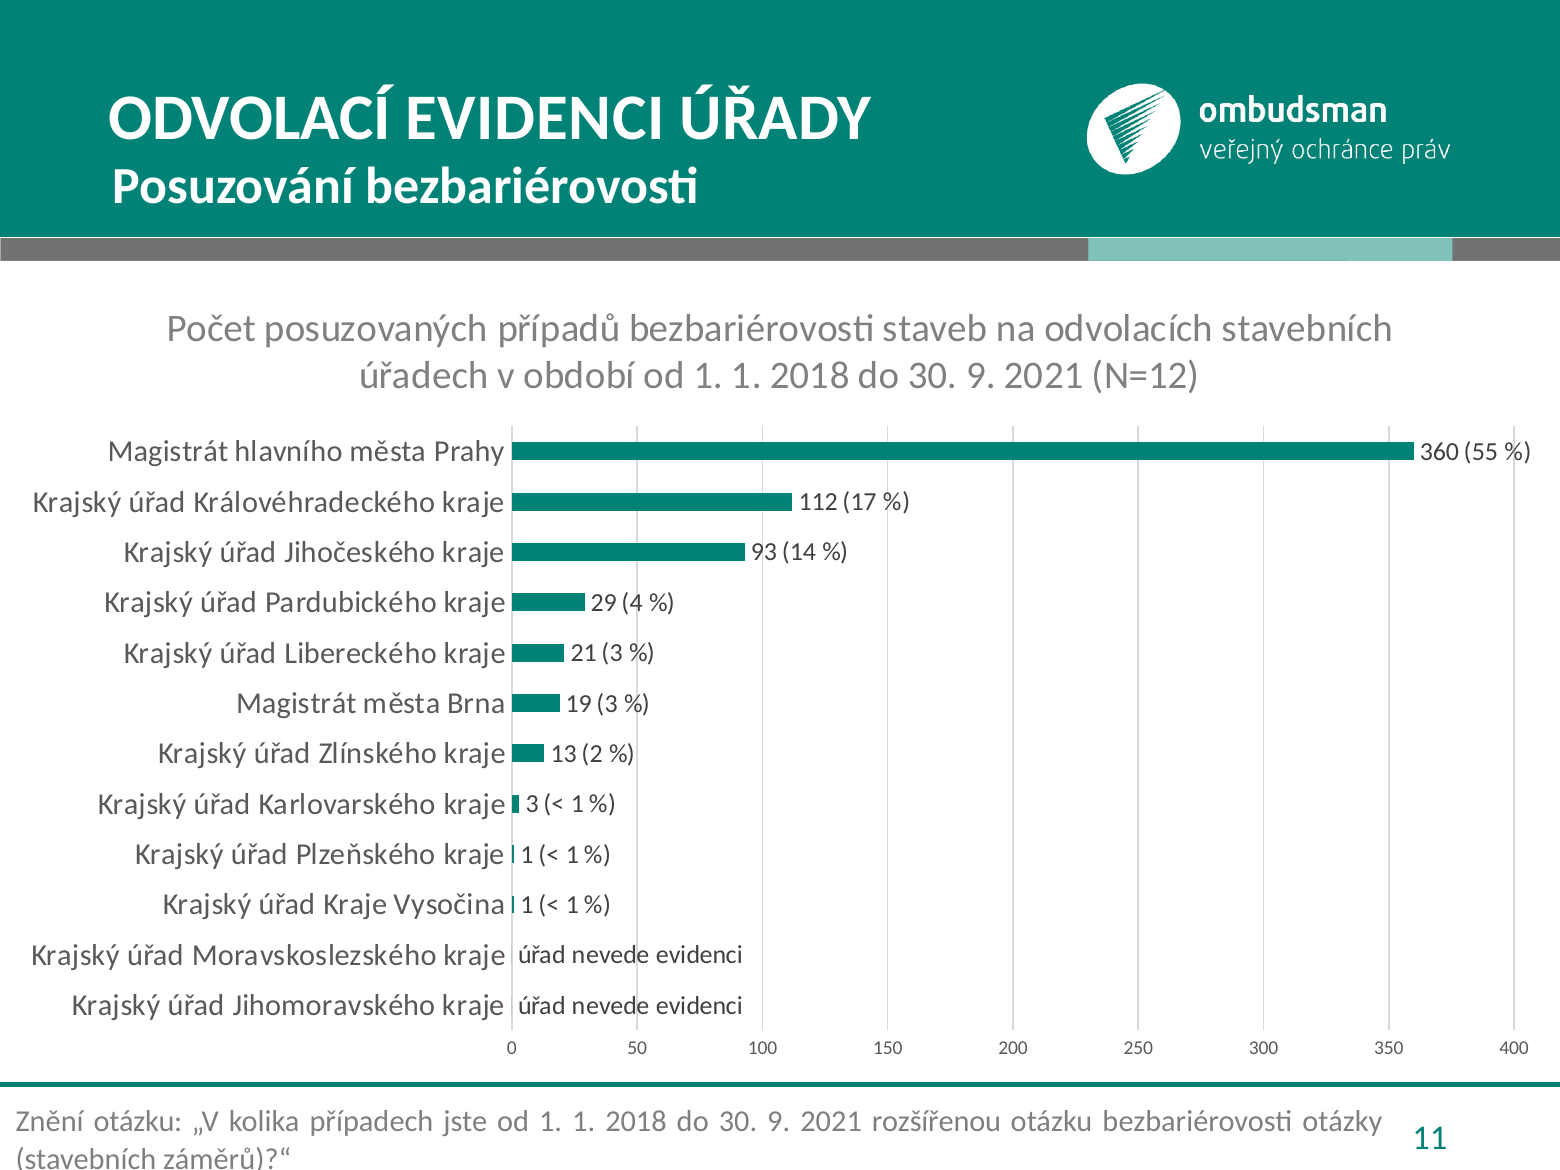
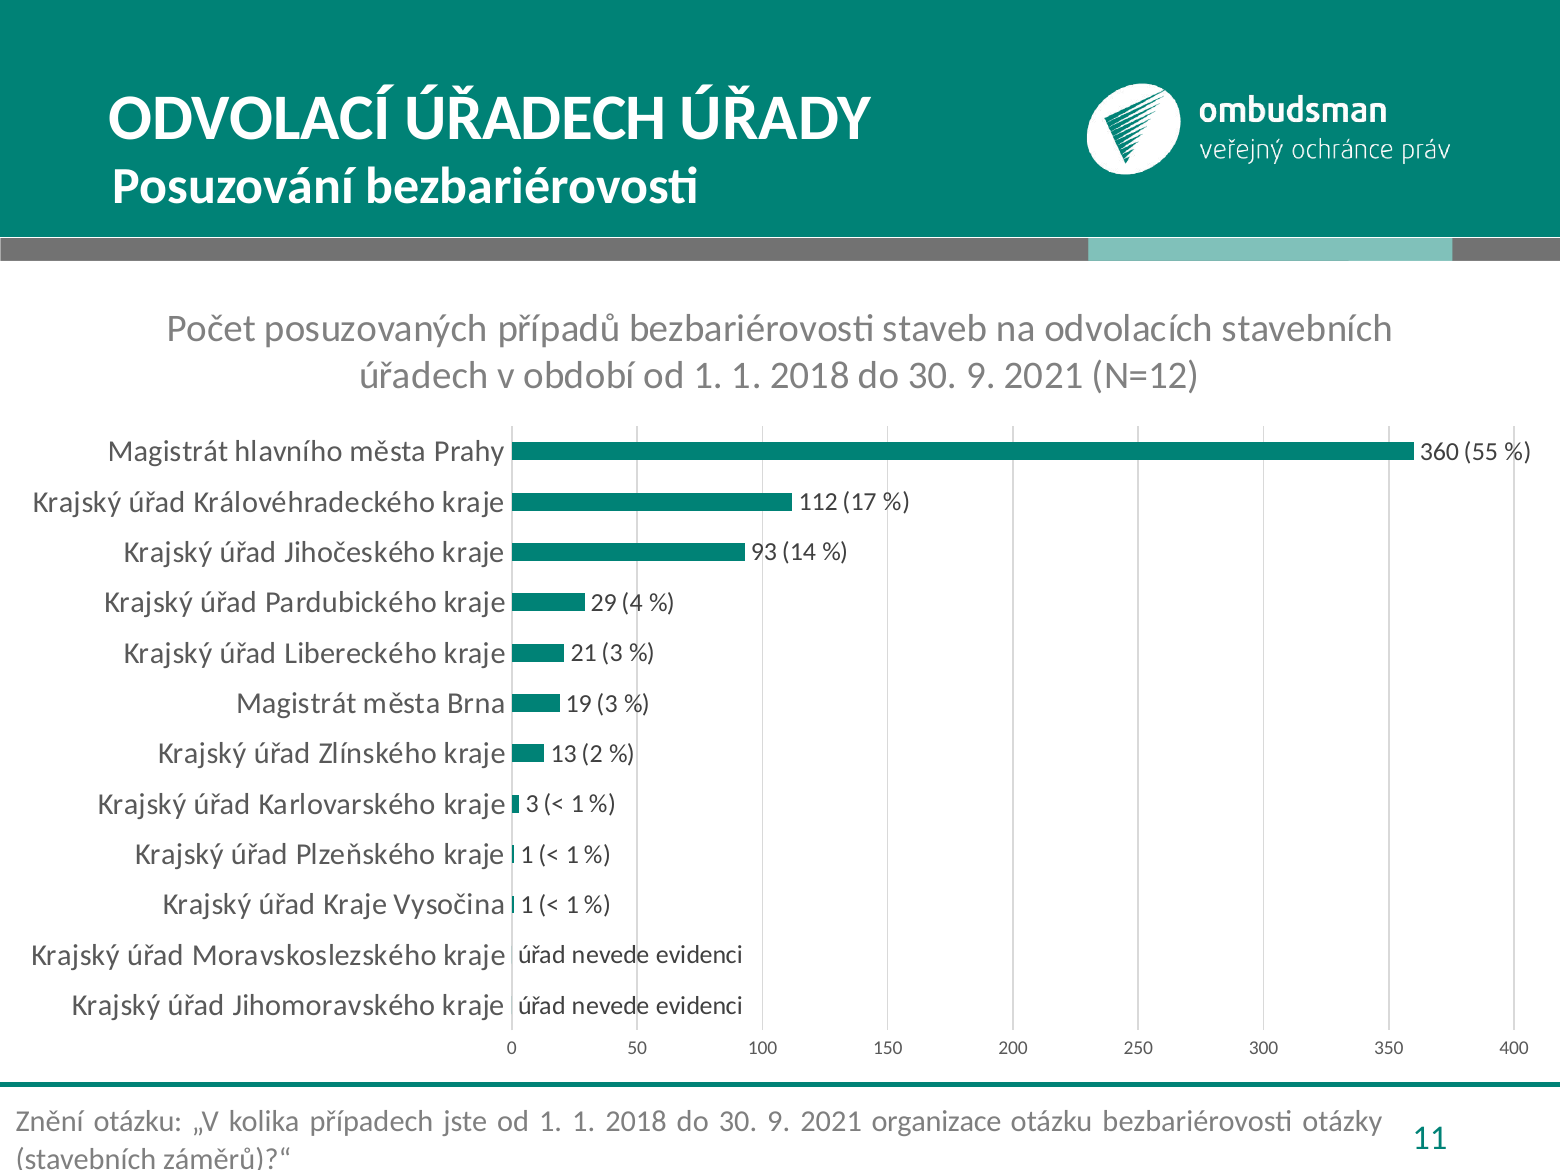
ODVOLACÍ EVIDENCI: EVIDENCI -> ÚŘADECH
rozšířenou: rozšířenou -> organizace
